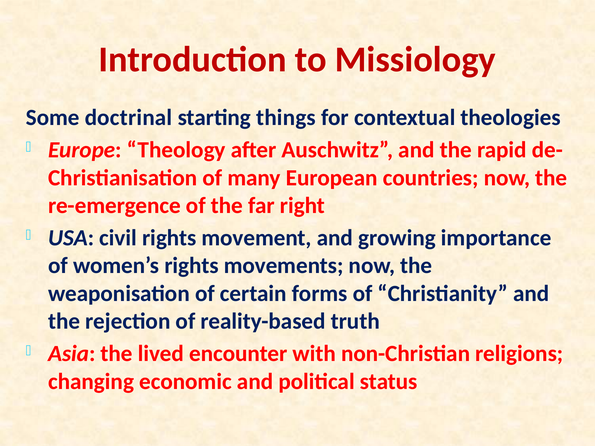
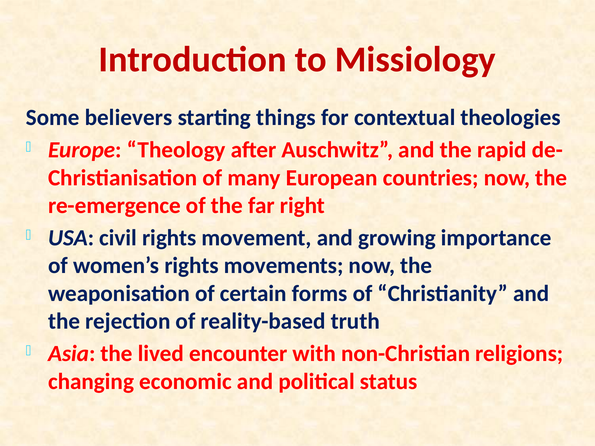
doctrinal: doctrinal -> believers
